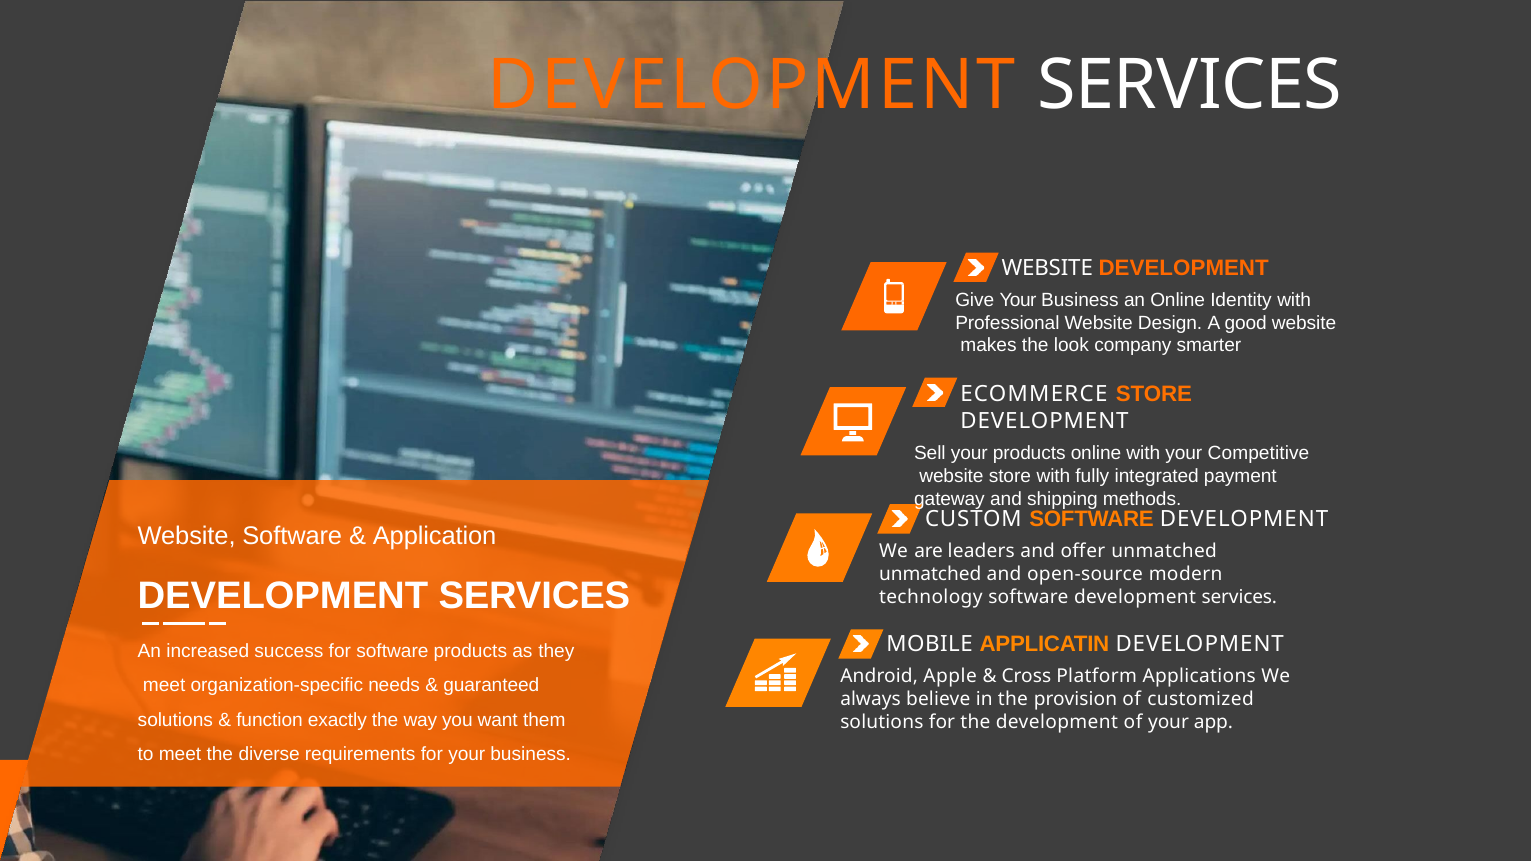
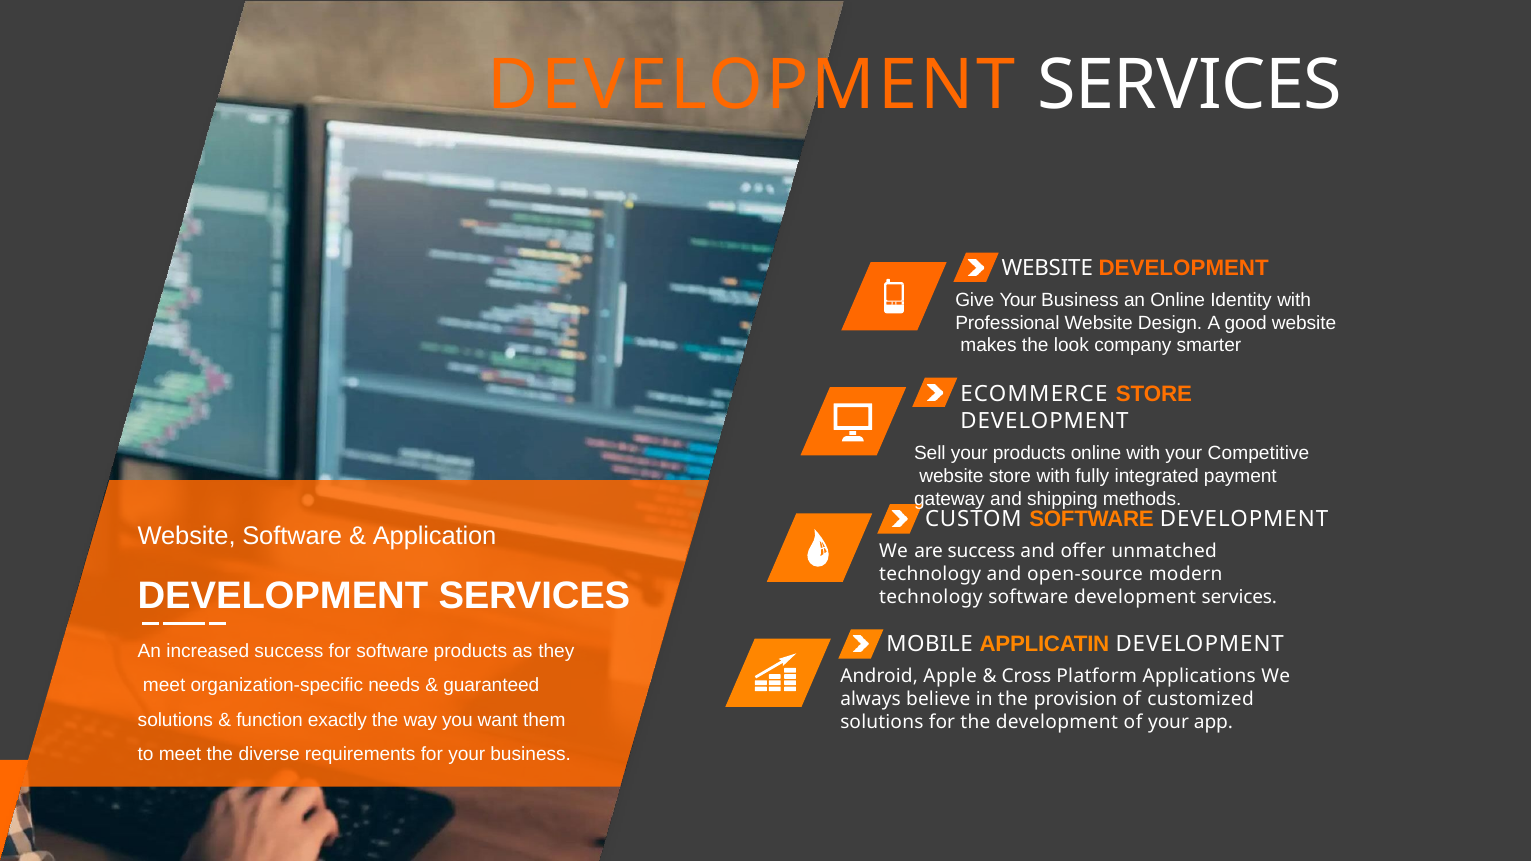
are leaders: leaders -> success
unmatched at (930, 574): unmatched -> technology
